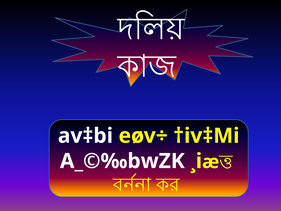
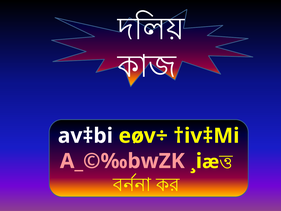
A_©‰bwZK colour: white -> pink
